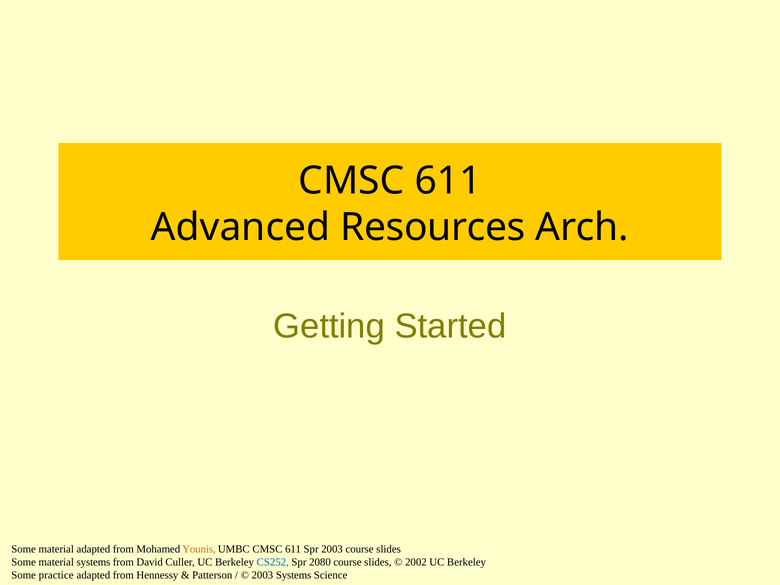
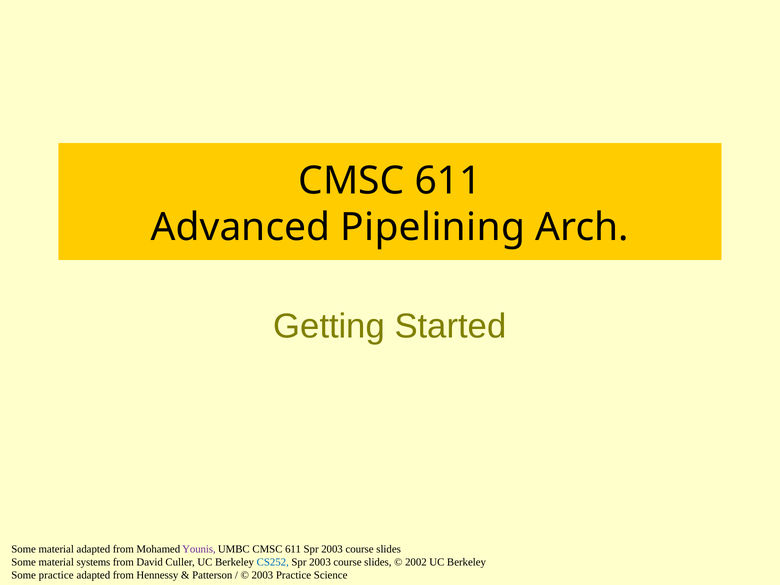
Resources: Resources -> Pipelining
Younis colour: orange -> purple
2080 at (320, 562): 2080 -> 2003
2003 Systems: Systems -> Practice
